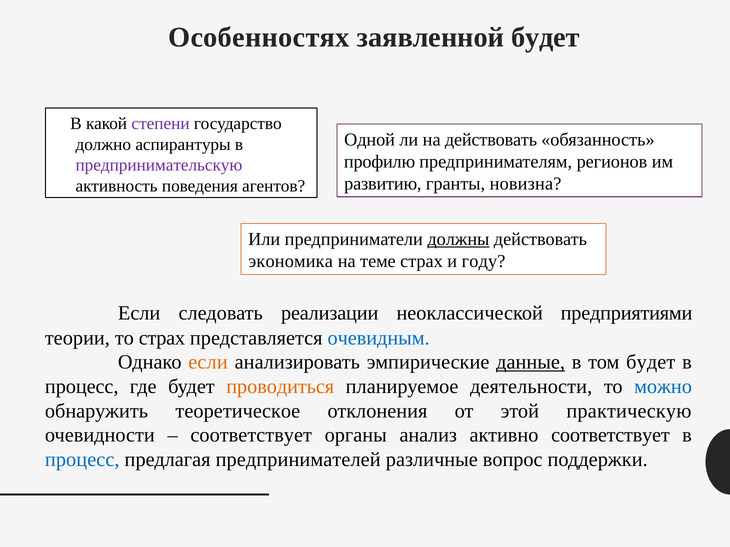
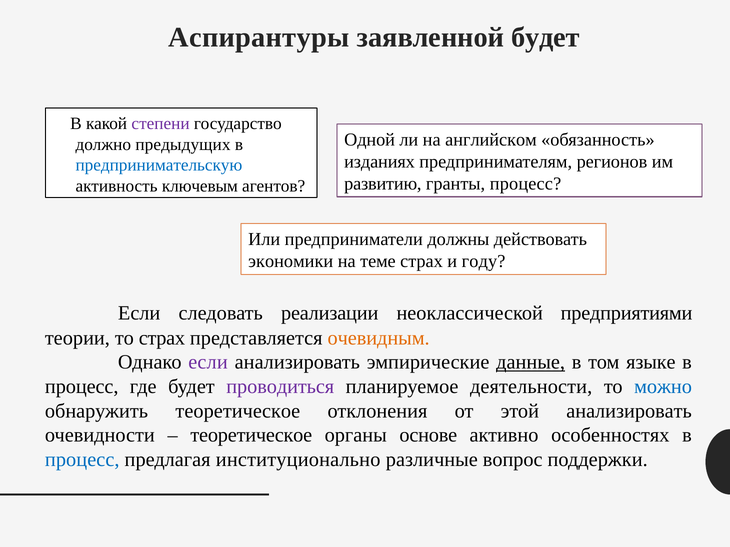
Особенностях: Особенностях -> Аспирантуры
на действовать: действовать -> английском
аспирантуры: аспирантуры -> предыдущих
профилю: профилю -> изданиях
предпринимательскую colour: purple -> blue
гранты новизна: новизна -> процесс
поведения: поведения -> ключевым
должны underline: present -> none
экономика: экономика -> экономики
очевидным colour: blue -> orange
если at (208, 363) colour: orange -> purple
том будет: будет -> языке
проводиться colour: orange -> purple
этой практическую: практическую -> анализировать
соответствует at (251, 436): соответствует -> теоретическое
анализ: анализ -> основе
активно соответствует: соответствует -> особенностях
предпринимателей: предпринимателей -> институционально
